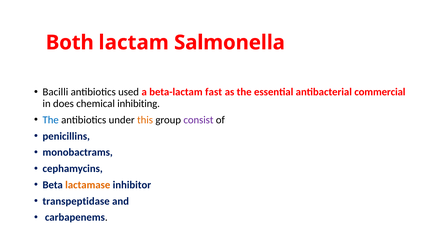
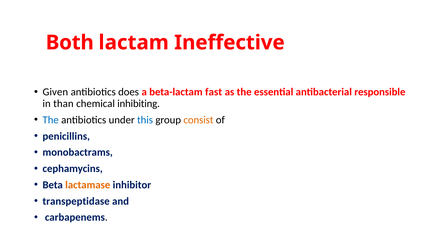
Salmonella: Salmonella -> Ineffective
Bacilli: Bacilli -> Given
used: used -> does
commercial: commercial -> responsible
does: does -> than
this colour: orange -> blue
consist colour: purple -> orange
